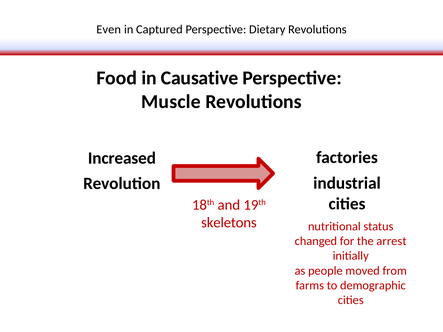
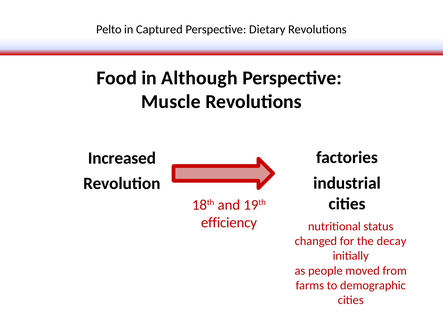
Even: Even -> Pelto
Causative: Causative -> Although
skeletons: skeletons -> efficiency
arrest: arrest -> decay
